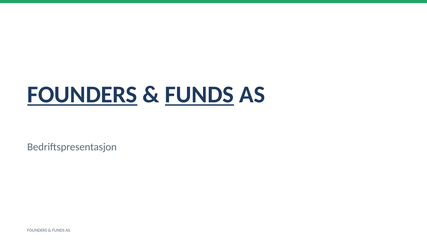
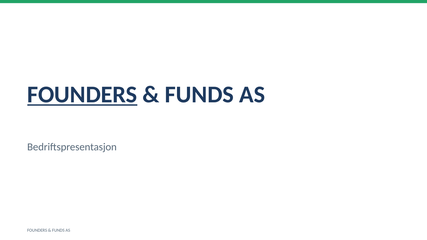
FUNDS at (199, 95) underline: present -> none
